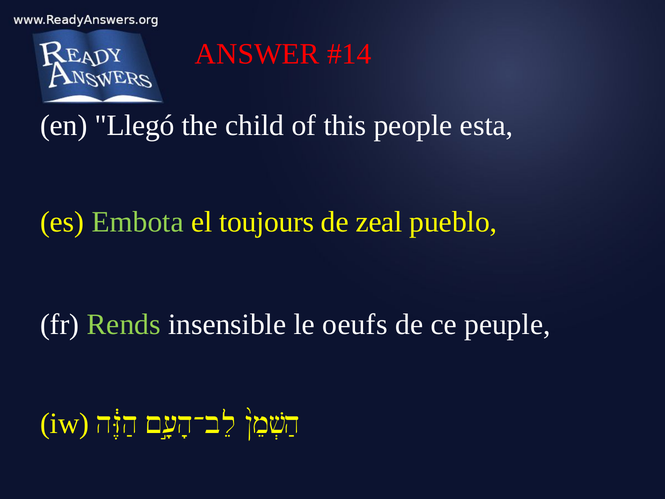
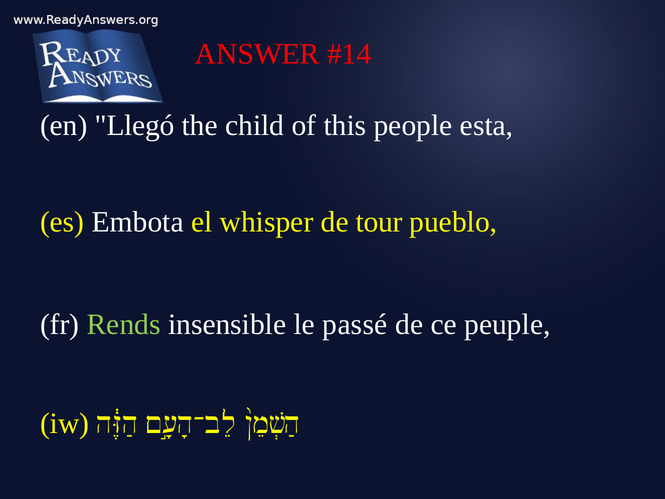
Embota colour: light green -> white
toujours: toujours -> whisper
zeal: zeal -> tour
oeufs: oeufs -> passé
